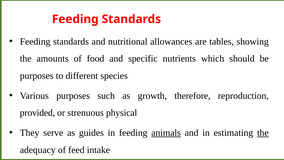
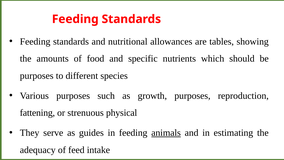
growth therefore: therefore -> purposes
provided: provided -> fattening
the at (263, 133) underline: present -> none
